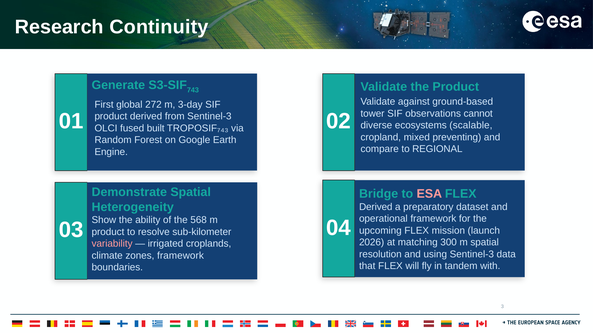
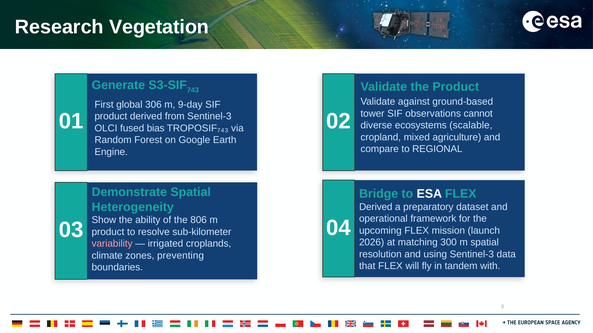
Continuity: Continuity -> Vegetation
272: 272 -> 306
3-day: 3-day -> 9-day
built: built -> bias
preventing: preventing -> agriculture
ESA colour: pink -> white
568: 568 -> 806
zones framework: framework -> preventing
